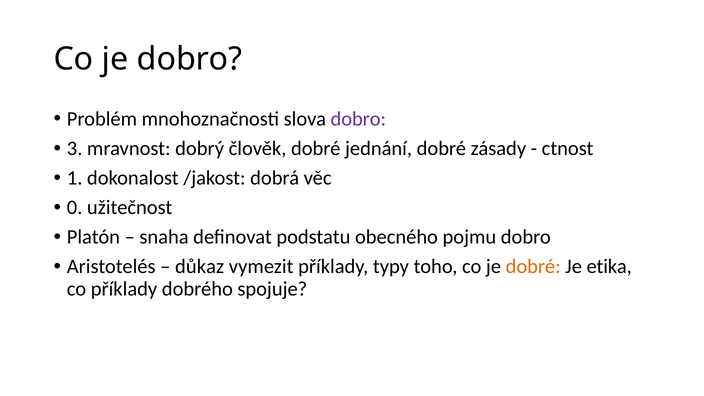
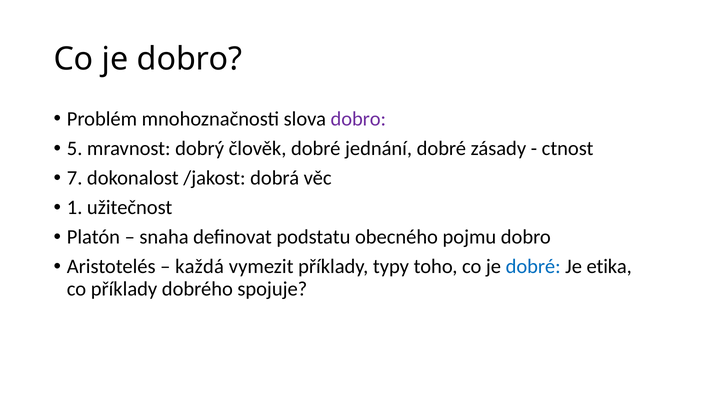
3: 3 -> 5
1: 1 -> 7
0: 0 -> 1
důkaz: důkaz -> každá
dobré at (533, 267) colour: orange -> blue
